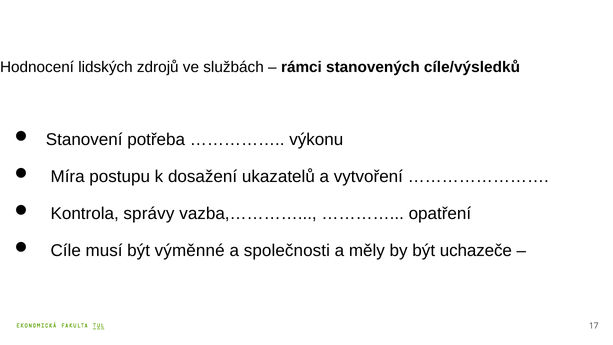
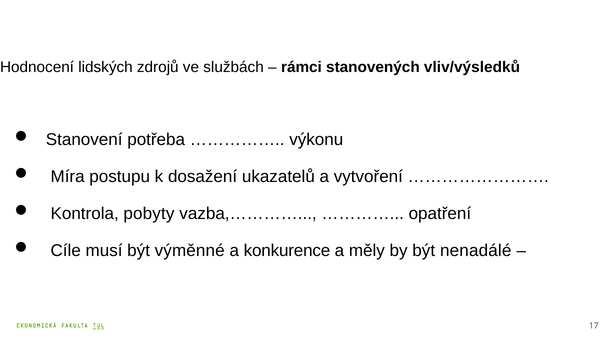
cíle/výsledků: cíle/výsledků -> vliv/výsledků
správy: správy -> pobyty
společnosti: společnosti -> konkurence
uchazeče: uchazeče -> nenadálé
